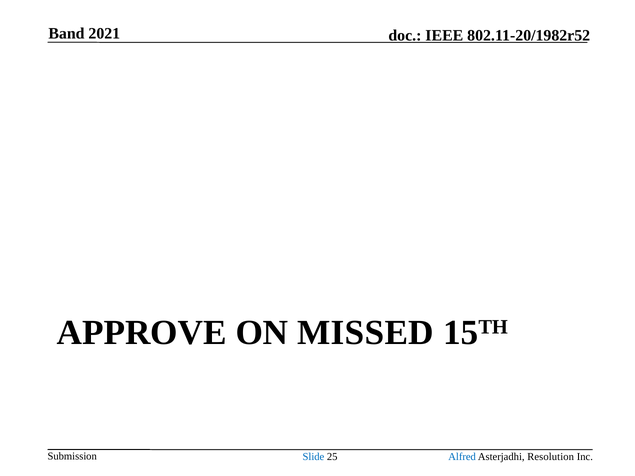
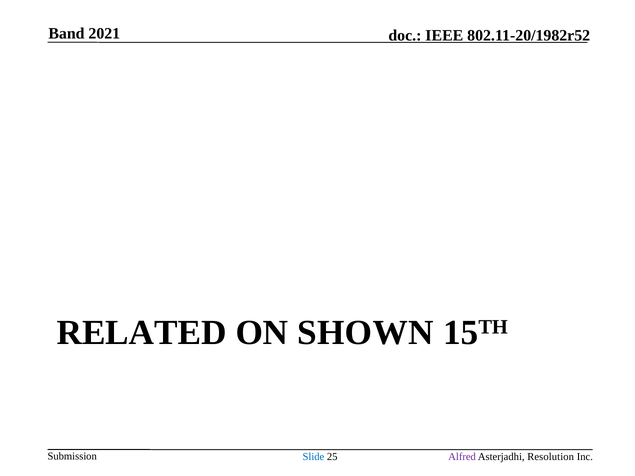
APPROVE: APPROVE -> RELATED
MISSED: MISSED -> SHOWN
Alfred colour: blue -> purple
